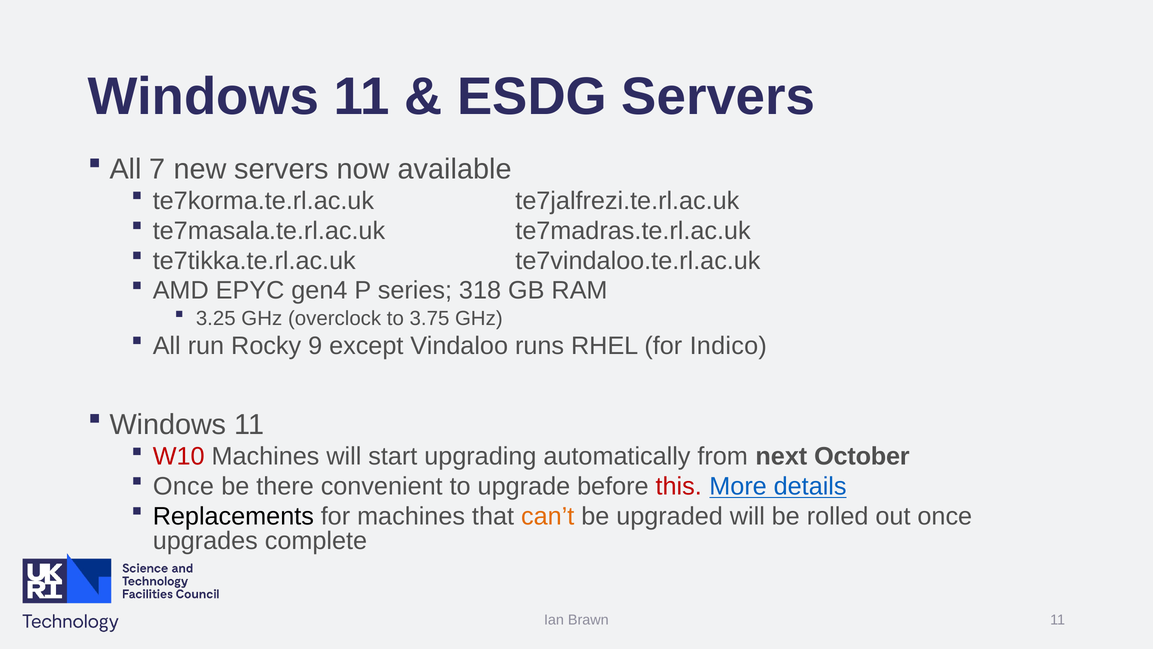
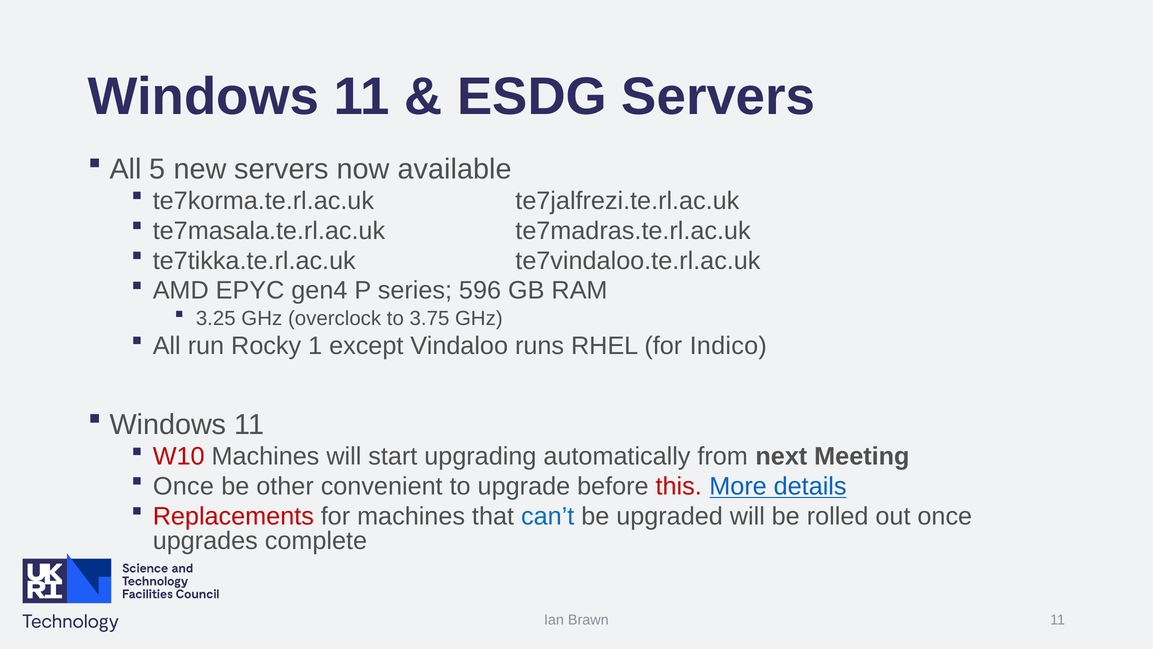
7: 7 -> 5
318: 318 -> 596
9: 9 -> 1
October: October -> Meeting
there: there -> other
Replacements colour: black -> red
can’t colour: orange -> blue
